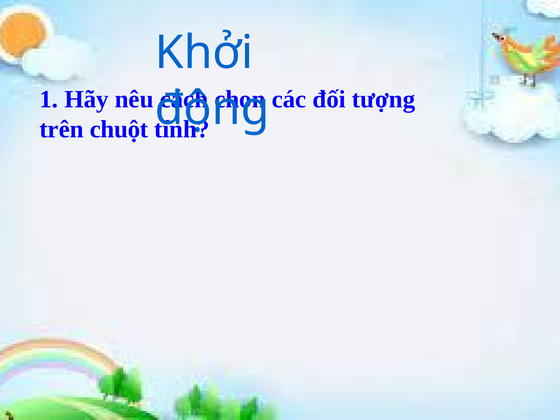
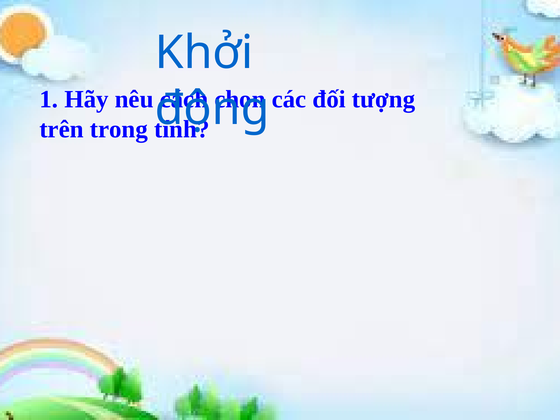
chuột: chuột -> trong
